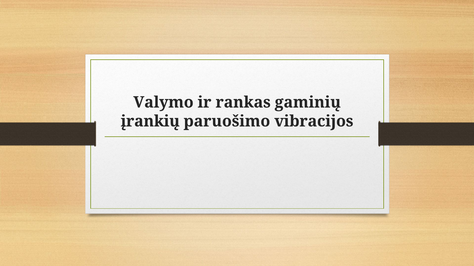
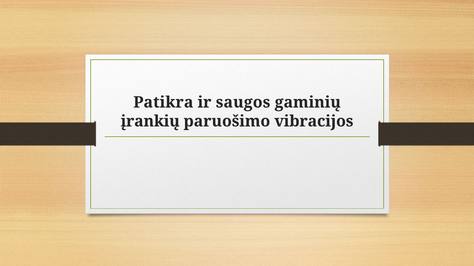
Valymo: Valymo -> Patikra
rankas: rankas -> saugos
